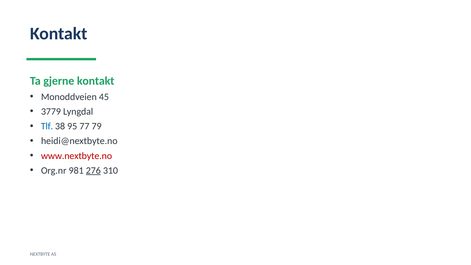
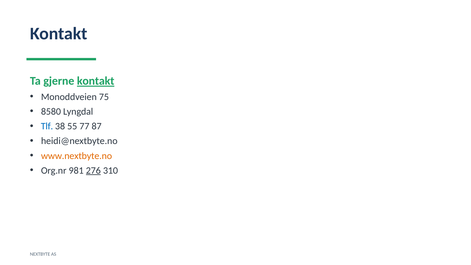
kontakt at (96, 81) underline: none -> present
45: 45 -> 75
3779: 3779 -> 8580
95: 95 -> 55
79: 79 -> 87
www.nextbyte.no colour: red -> orange
